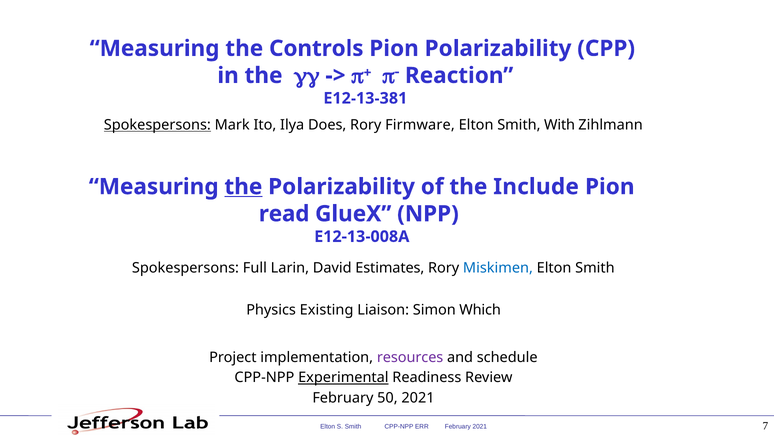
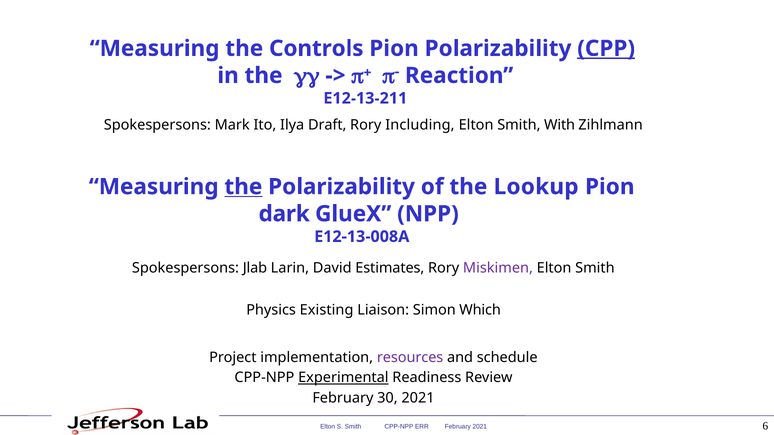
CPP underline: none -> present
E12-13-381: E12-13-381 -> E12-13-211
Spokespersons at (157, 125) underline: present -> none
Does: Does -> Draft
Firmware: Firmware -> Including
Include: Include -> Lookup
read: read -> dark
Full: Full -> Jlab
Miskimen colour: blue -> purple
50: 50 -> 30
7: 7 -> 6
